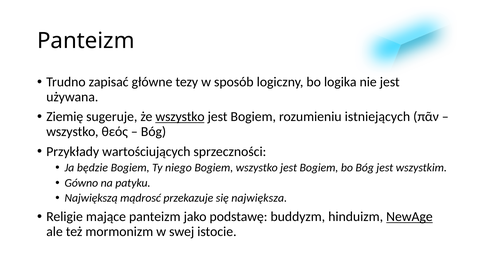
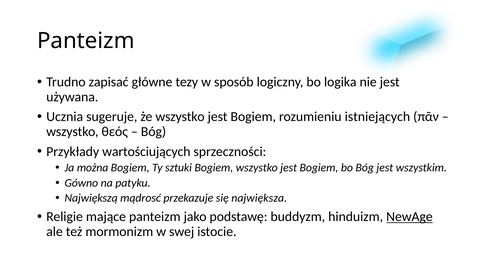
Ziemię: Ziemię -> Ucznia
wszystko at (180, 117) underline: present -> none
będzie: będzie -> można
niego: niego -> sztuki
